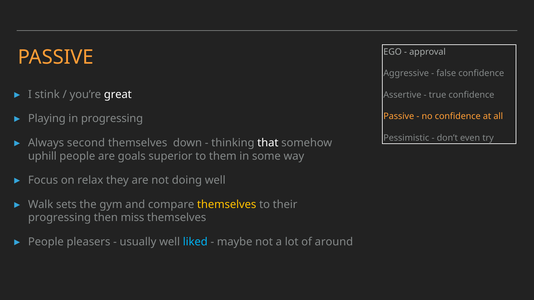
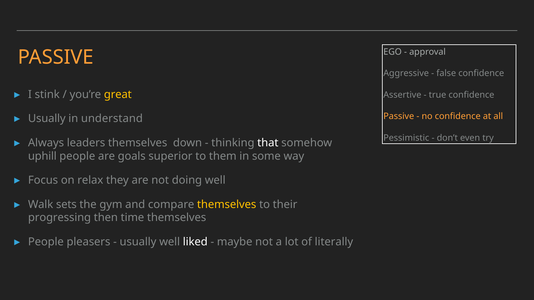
great colour: white -> yellow
Playing at (47, 119): Playing -> Usually
in progressing: progressing -> understand
second: second -> leaders
miss: miss -> time
liked colour: light blue -> white
around: around -> literally
